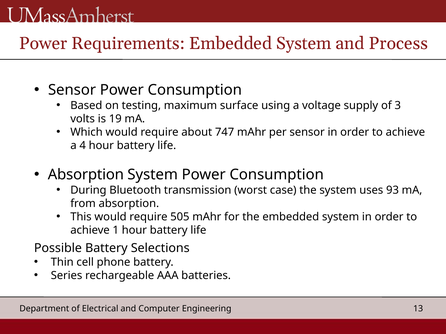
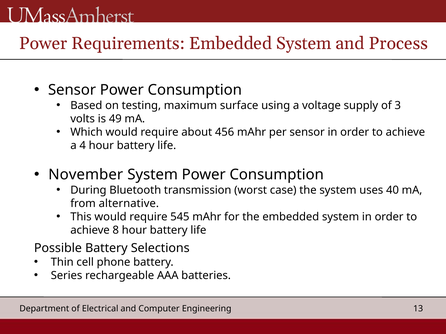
19: 19 -> 49
747: 747 -> 456
Absorption at (86, 175): Absorption -> November
93: 93 -> 40
from absorption: absorption -> alternative
505: 505 -> 545
1: 1 -> 8
